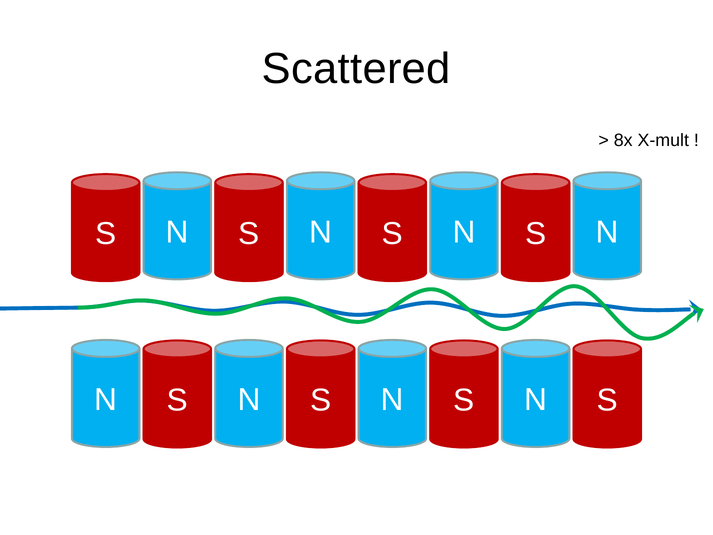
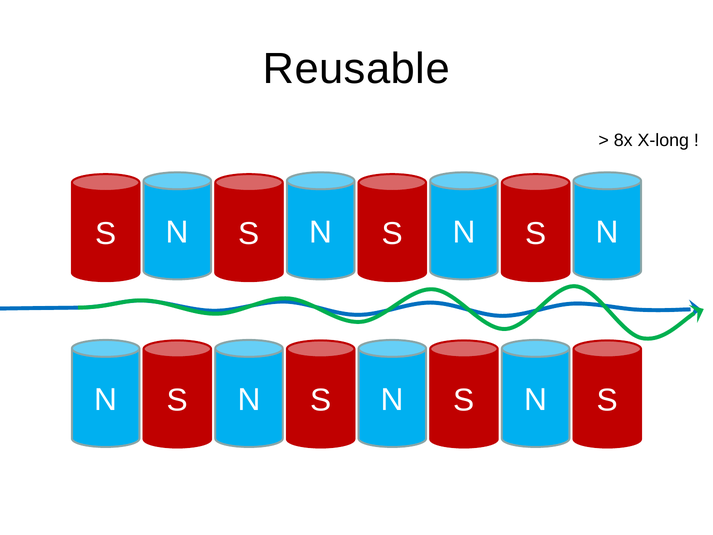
Scattered: Scattered -> Reusable
X-mult: X-mult -> X-long
